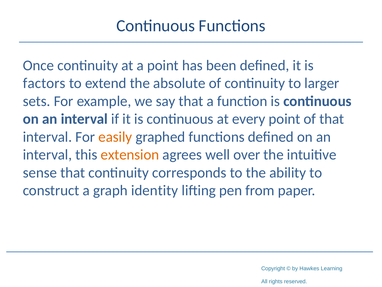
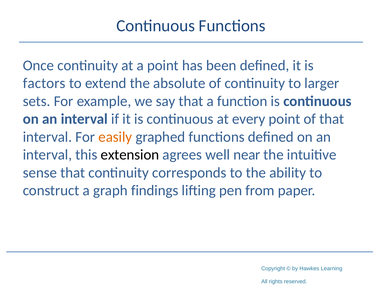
extension colour: orange -> black
over: over -> near
identity: identity -> findings
